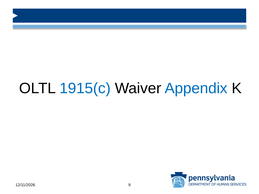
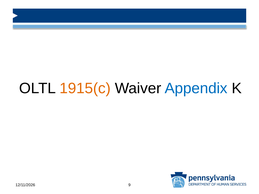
1915(c colour: blue -> orange
